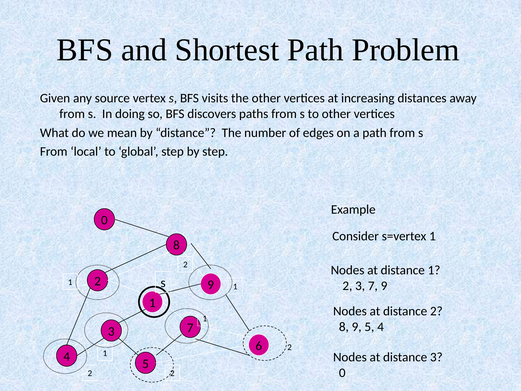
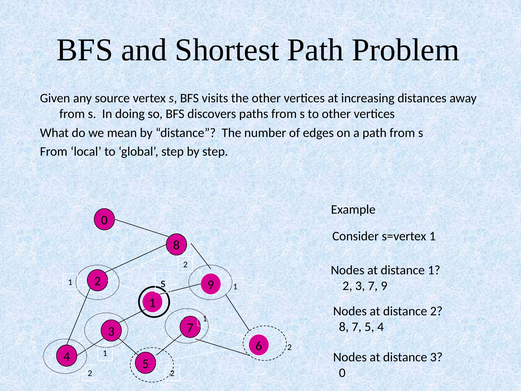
8 9: 9 -> 7
